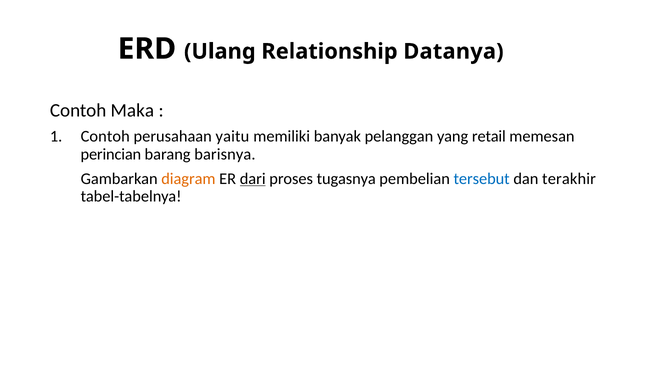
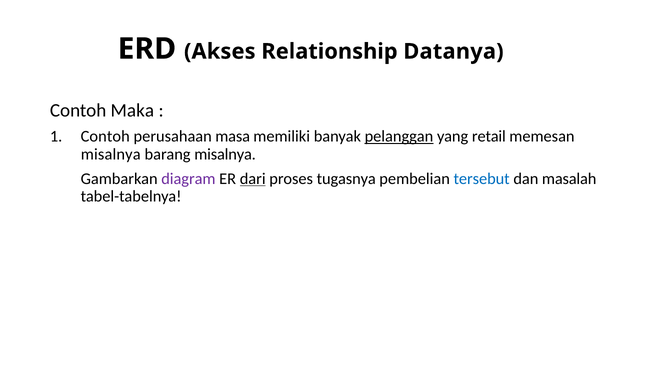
Ulang: Ulang -> Akses
yaitu: yaitu -> masa
pelanggan underline: none -> present
perincian at (111, 154): perincian -> misalnya
barang barisnya: barisnya -> misalnya
diagram colour: orange -> purple
terakhir: terakhir -> masalah
